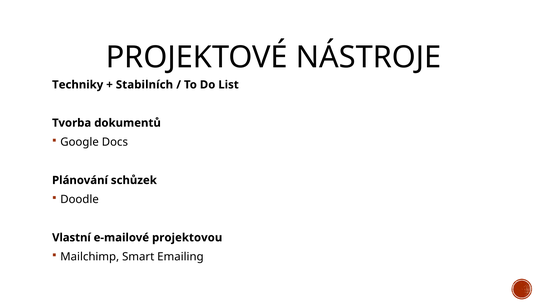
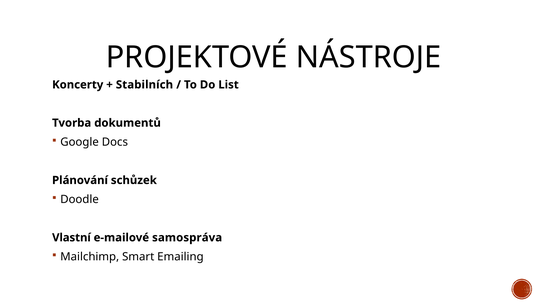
Techniky: Techniky -> Koncerty
projektovou: projektovou -> samospráva
